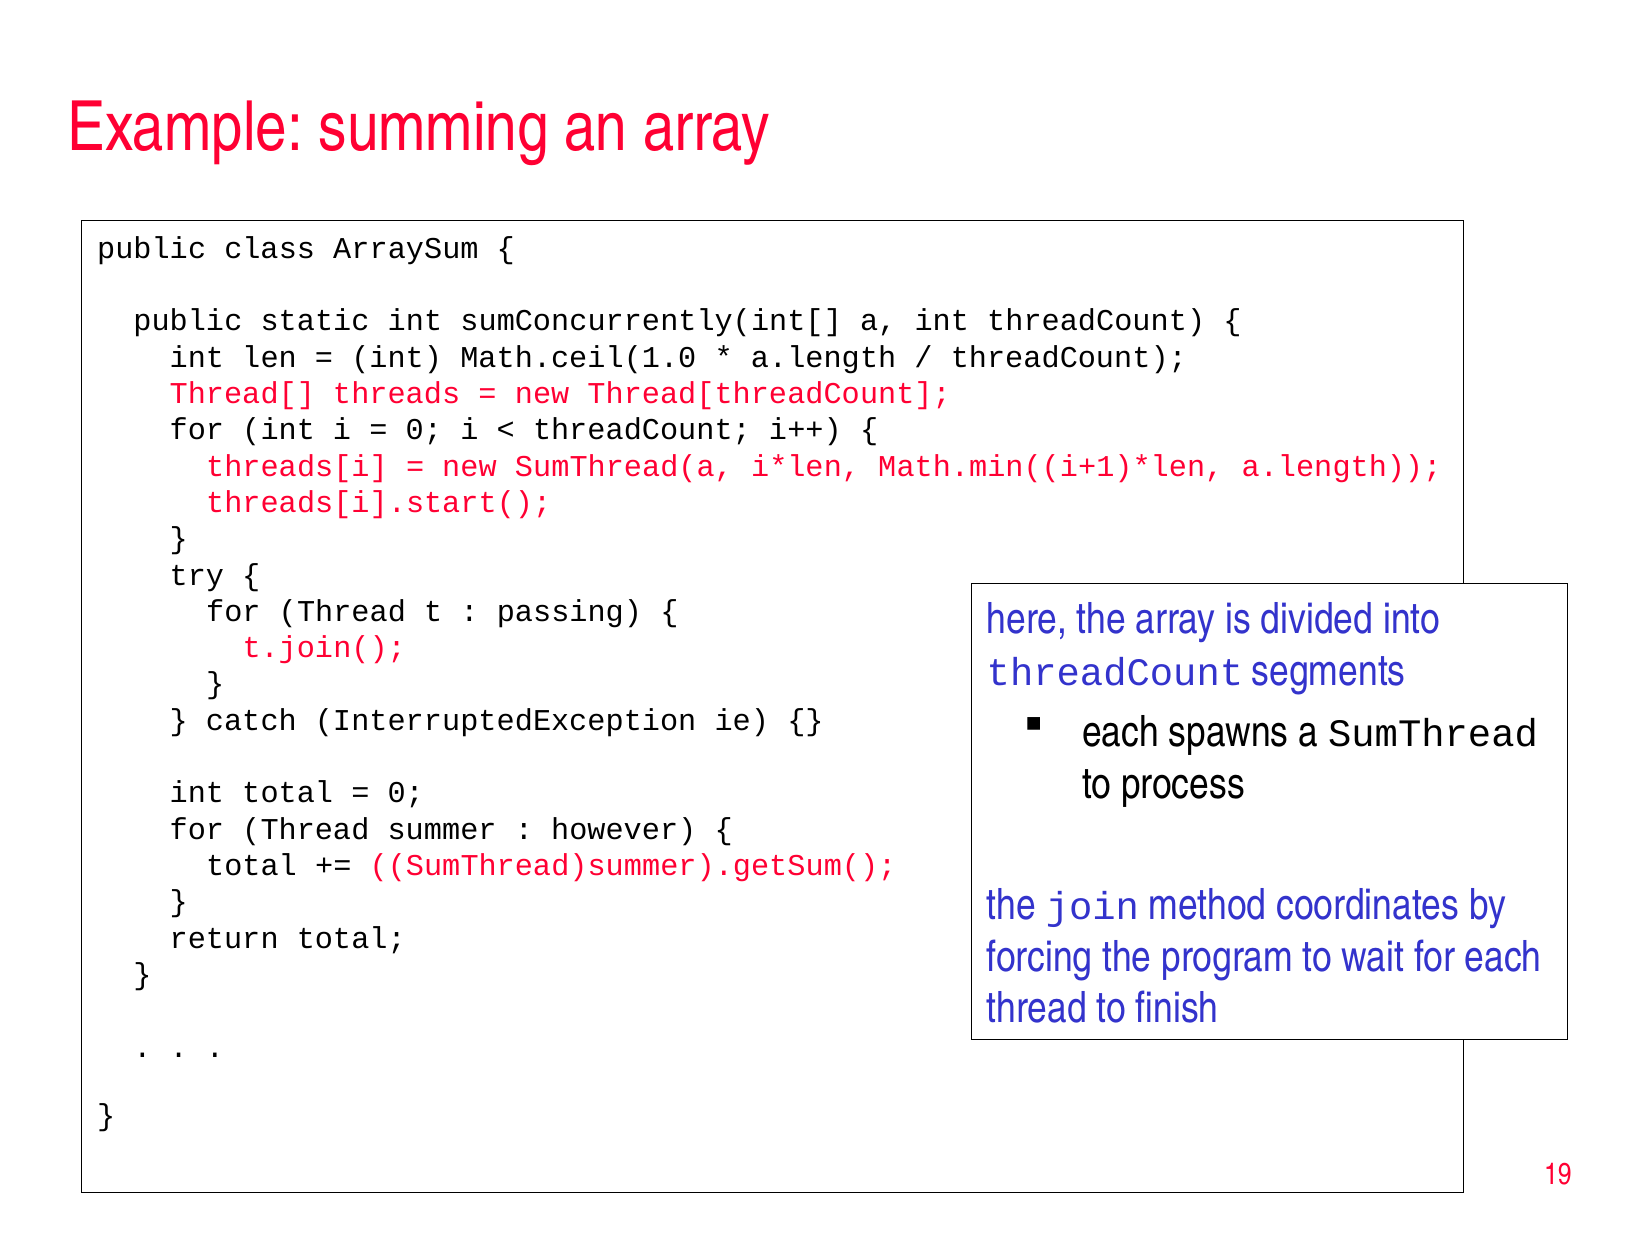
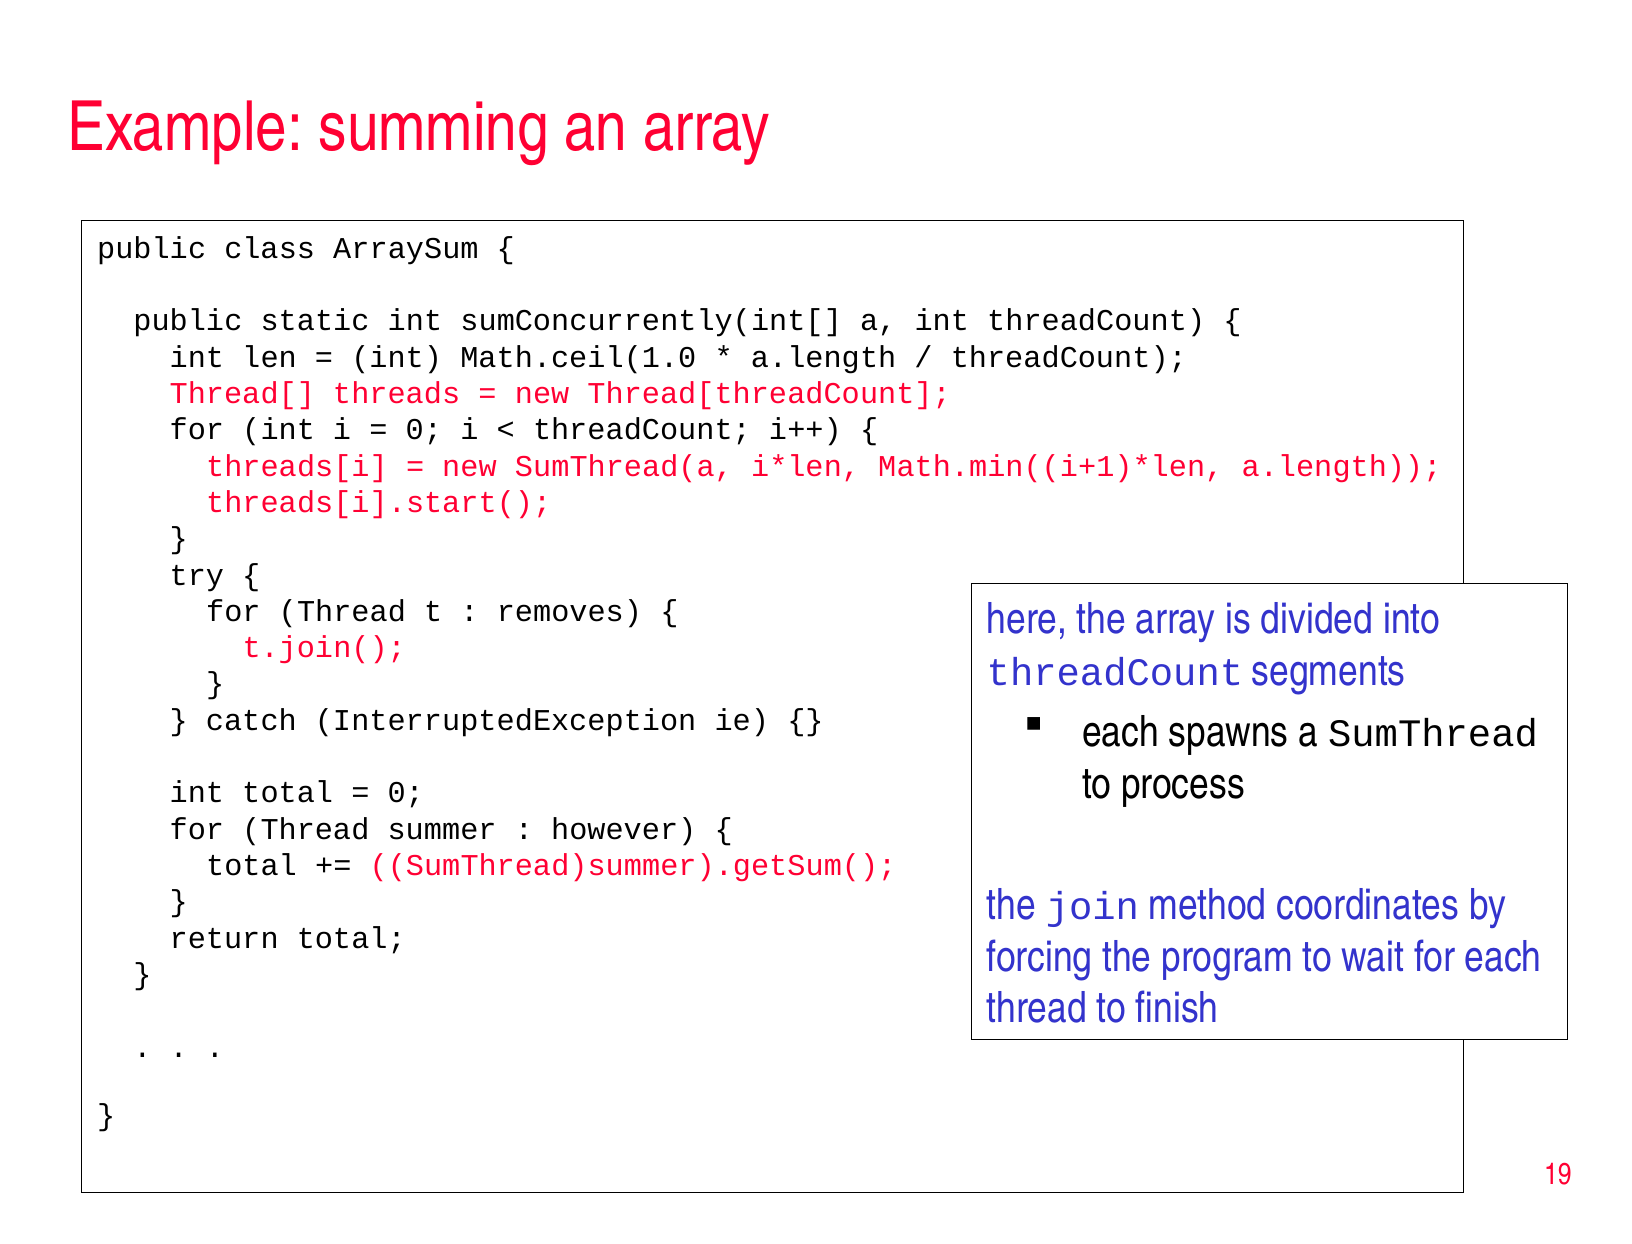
passing: passing -> removes
